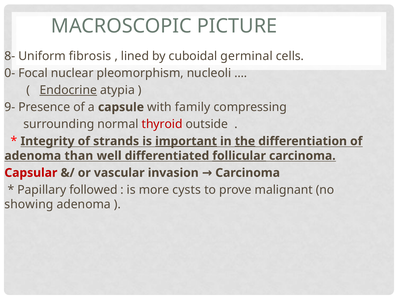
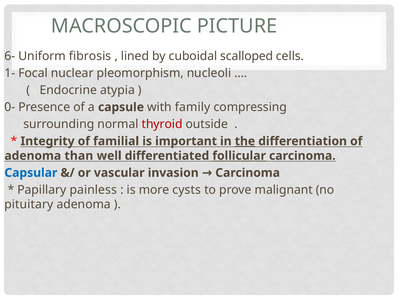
8-: 8- -> 6-
germinal: germinal -> scalloped
0-: 0- -> 1-
Endocrine underline: present -> none
9-: 9- -> 0-
strands: strands -> familial
important underline: present -> none
Capsular colour: red -> blue
followed: followed -> painless
showing: showing -> pituitary
